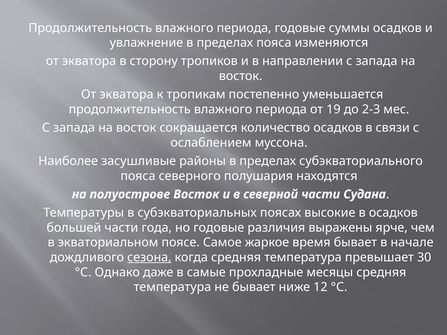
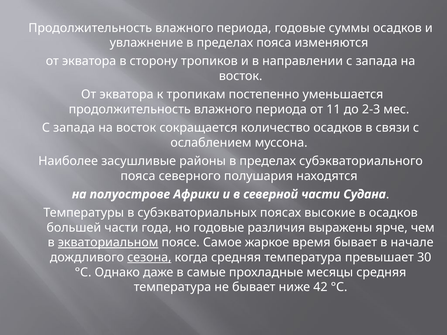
19: 19 -> 11
полуострове Восток: Восток -> Африки
экваториальном underline: none -> present
12: 12 -> 42
